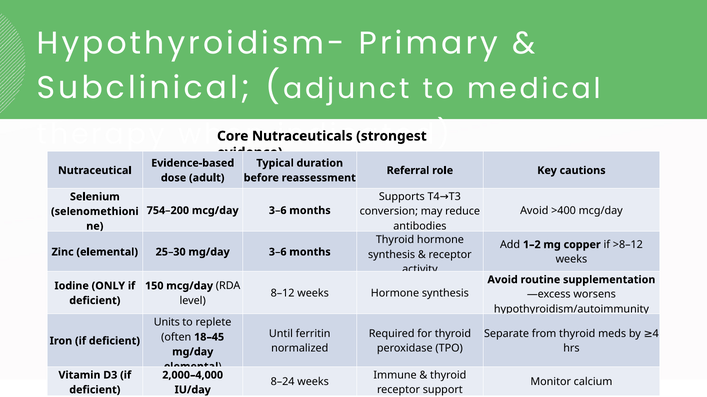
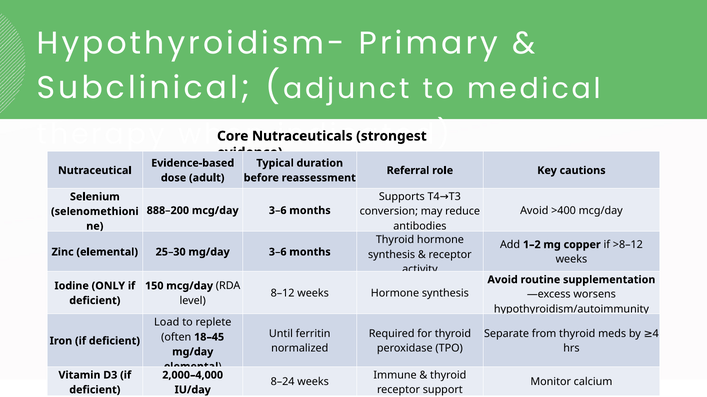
754–200: 754–200 -> 888–200
Units: Units -> Load
